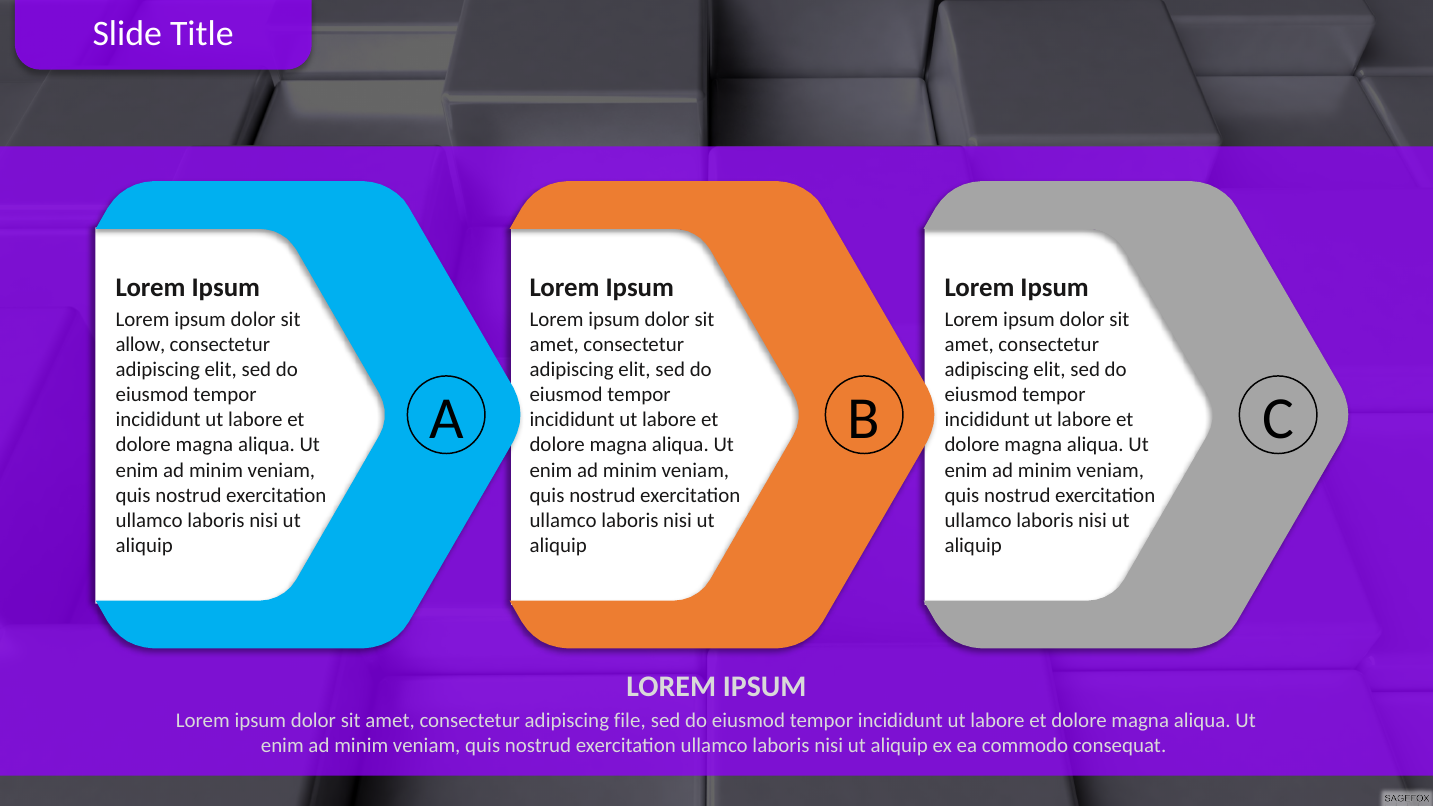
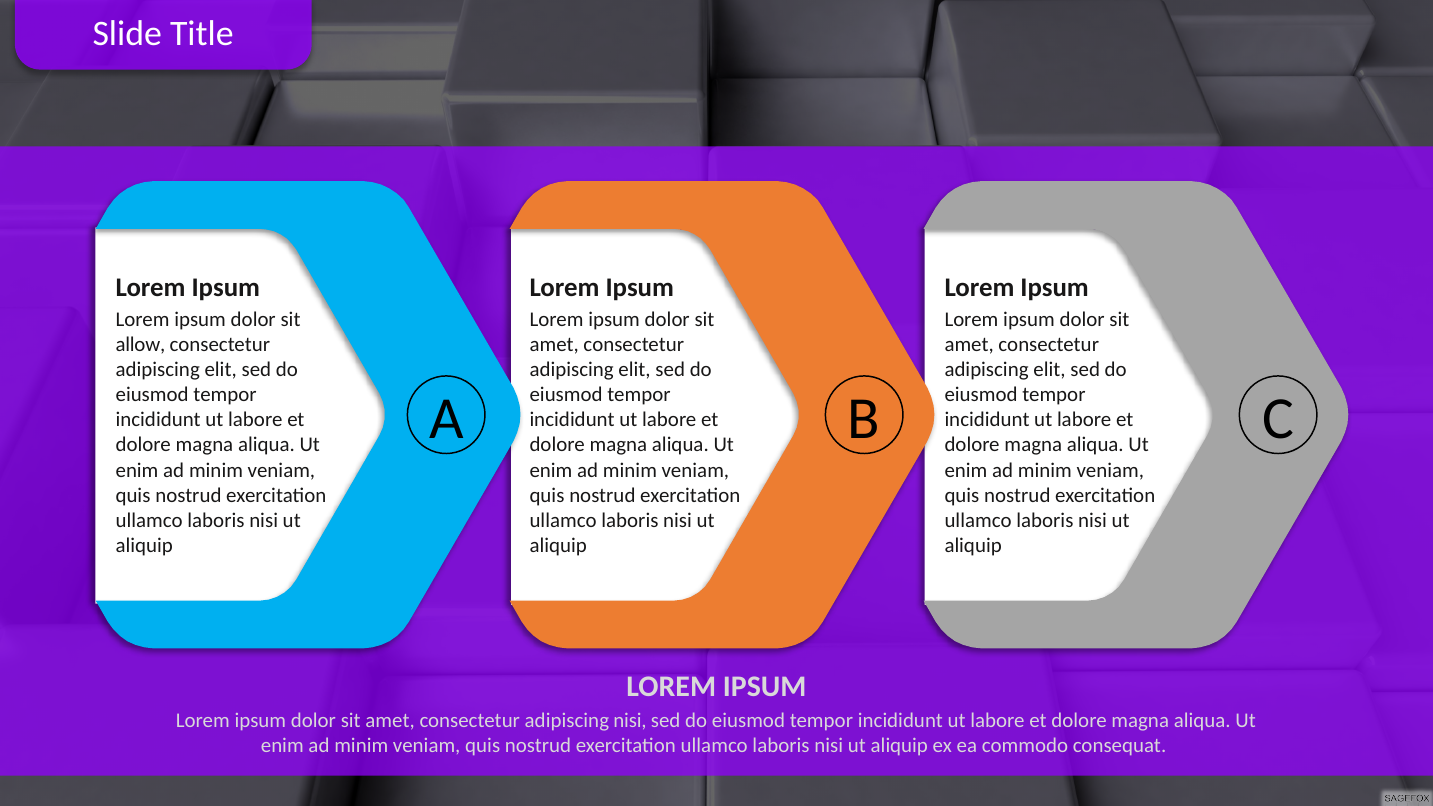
adipiscing file: file -> nisi
